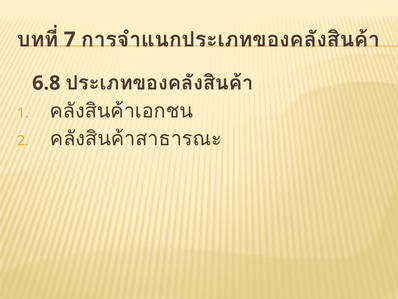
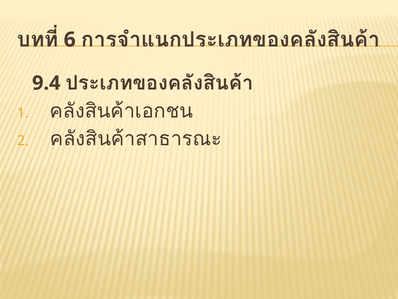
7: 7 -> 6
6.8: 6.8 -> 9.4
